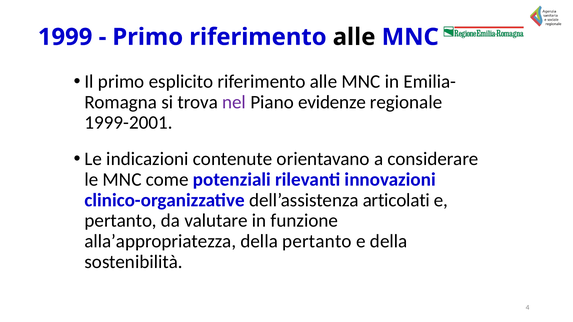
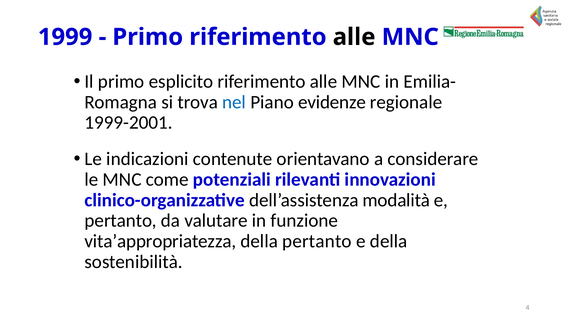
nel colour: purple -> blue
articolati: articolati -> modalità
alla’appropriatezza: alla’appropriatezza -> vita’appropriatezza
